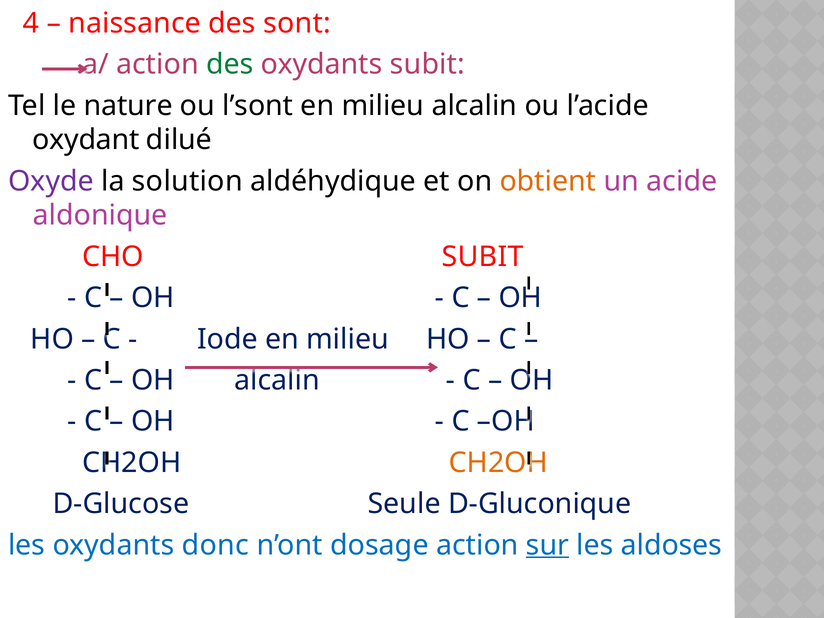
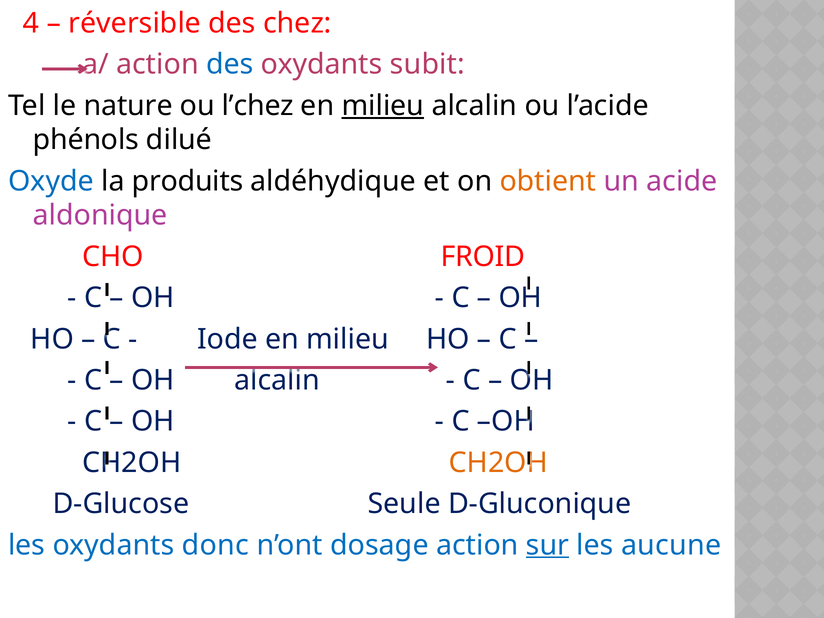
naissance: naissance -> réversible
sont: sont -> chez
des at (230, 64) colour: green -> blue
l’sont: l’sont -> l’chez
milieu at (383, 106) underline: none -> present
oxydant: oxydant -> phénols
Oxyde colour: purple -> blue
solution: solution -> produits
CHO SUBIT: SUBIT -> FROID
aldoses: aldoses -> aucune
